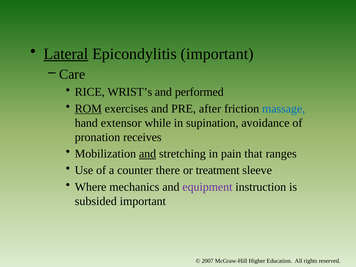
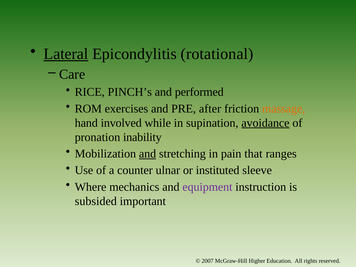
Epicondylitis important: important -> rotational
WRIST’s: WRIST’s -> PINCH’s
ROM underline: present -> none
massage colour: blue -> orange
extensor: extensor -> involved
avoidance underline: none -> present
receives: receives -> inability
there: there -> ulnar
treatment: treatment -> instituted
